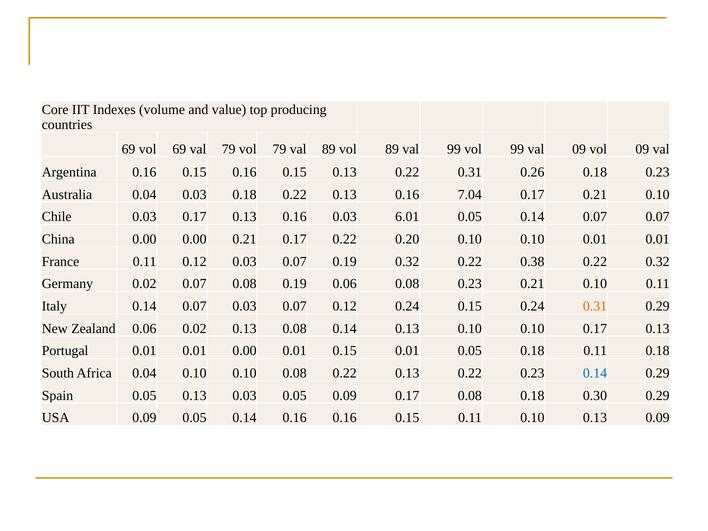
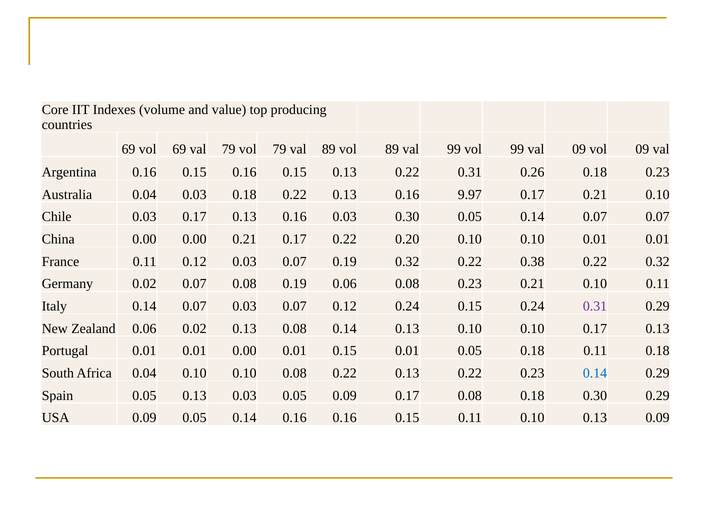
7.04: 7.04 -> 9.97
0.03 6.01: 6.01 -> 0.30
0.31 at (595, 306) colour: orange -> purple
